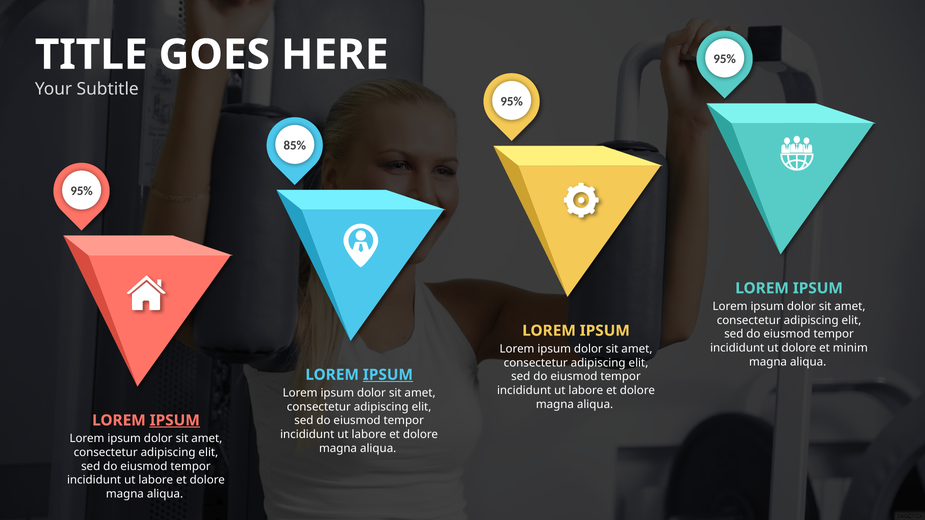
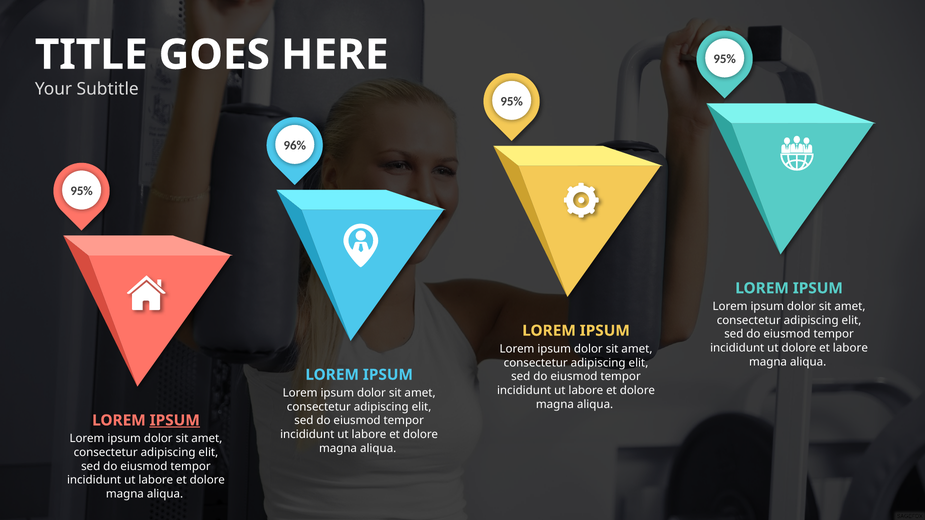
85%: 85% -> 96%
et minim: minim -> labore
IPSUM at (388, 375) underline: present -> none
